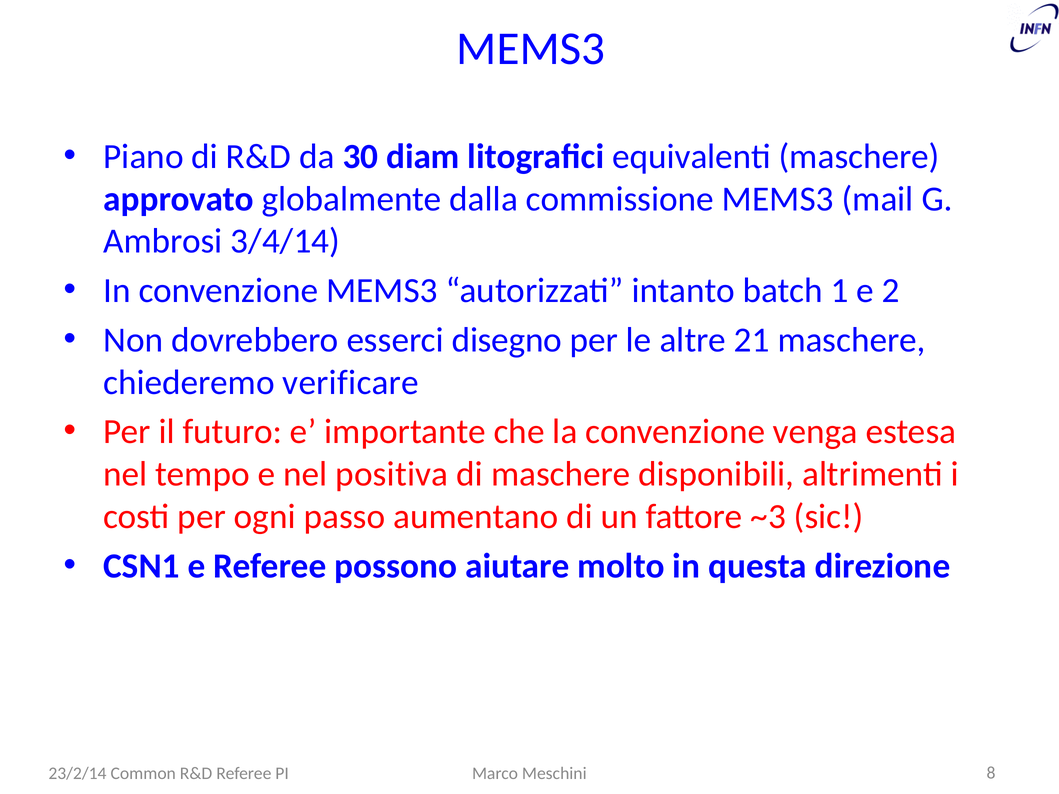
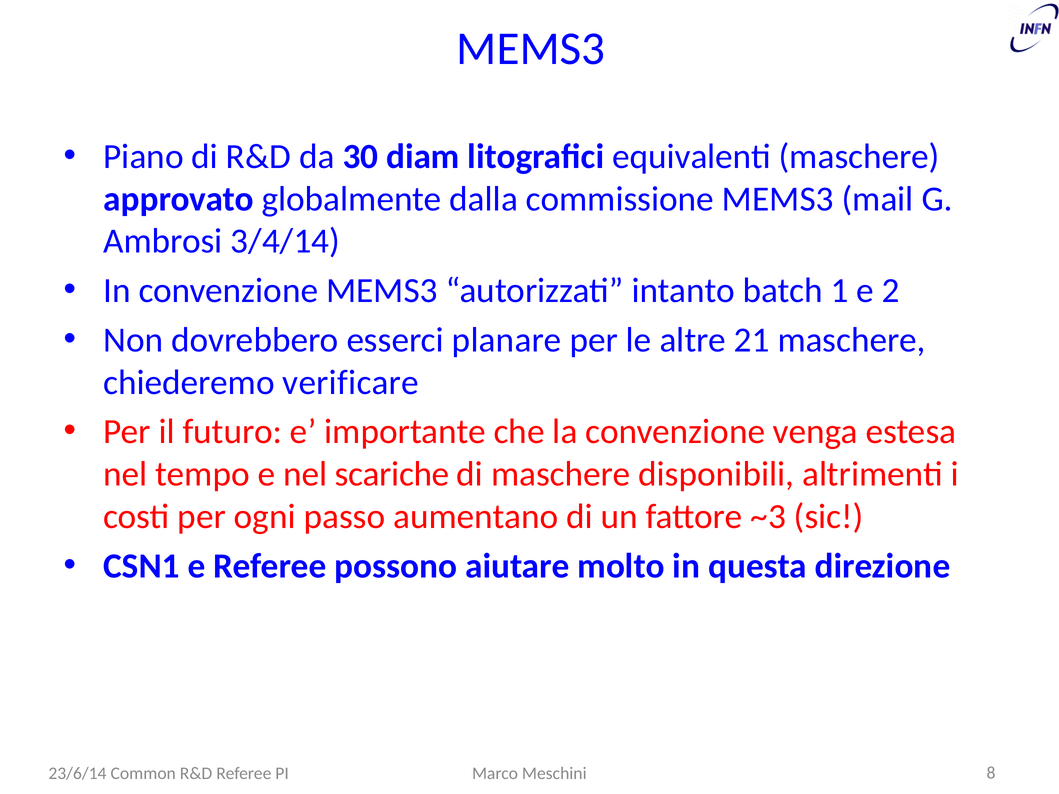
disegno: disegno -> planare
positiva: positiva -> scariche
23/2/14: 23/2/14 -> 23/6/14
